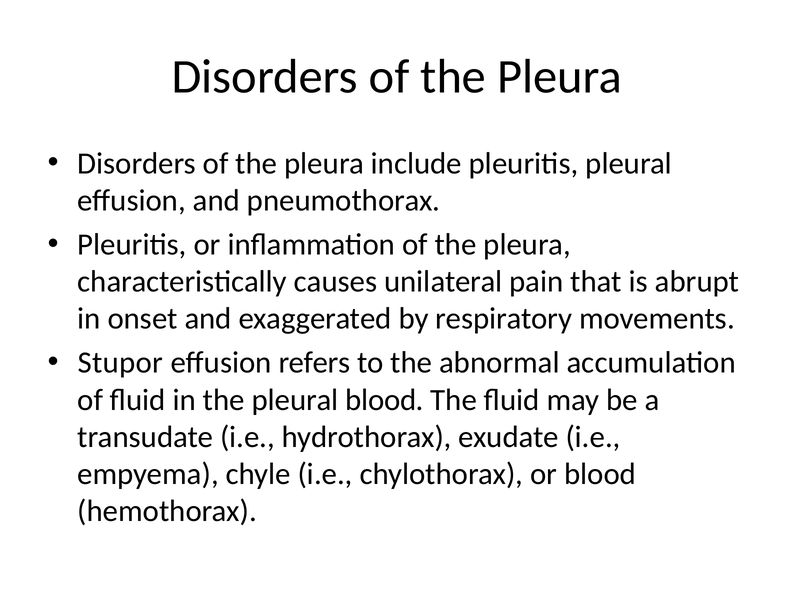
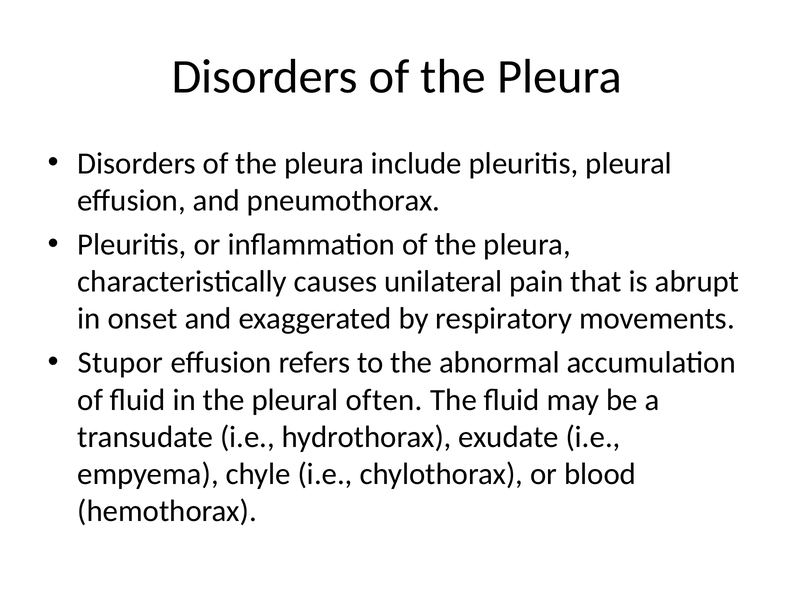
pleural blood: blood -> often
